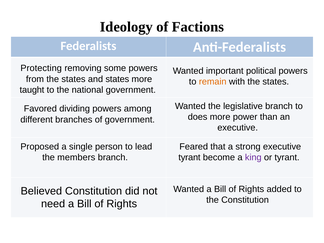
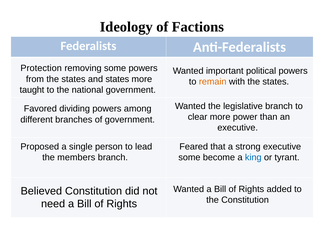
Protecting: Protecting -> Protection
does: does -> clear
tyrant at (189, 157): tyrant -> some
king colour: purple -> blue
